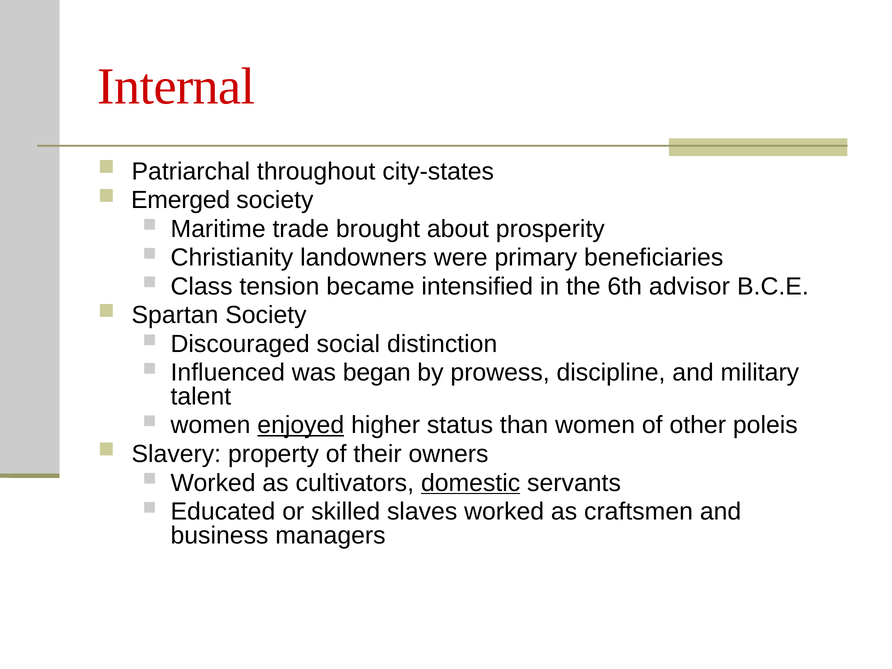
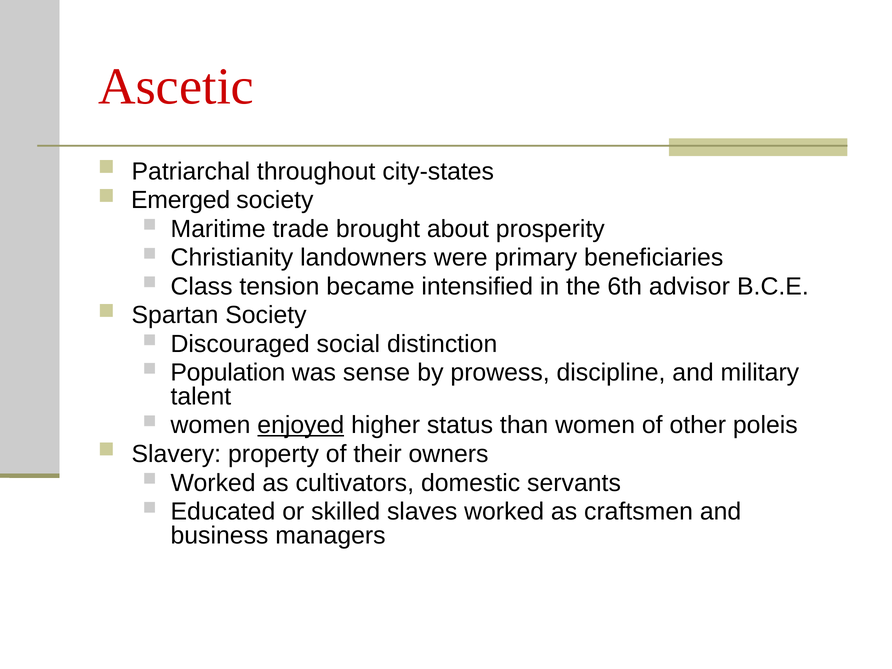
Internal: Internal -> Ascetic
Influenced: Influenced -> Population
began: began -> sense
domestic underline: present -> none
